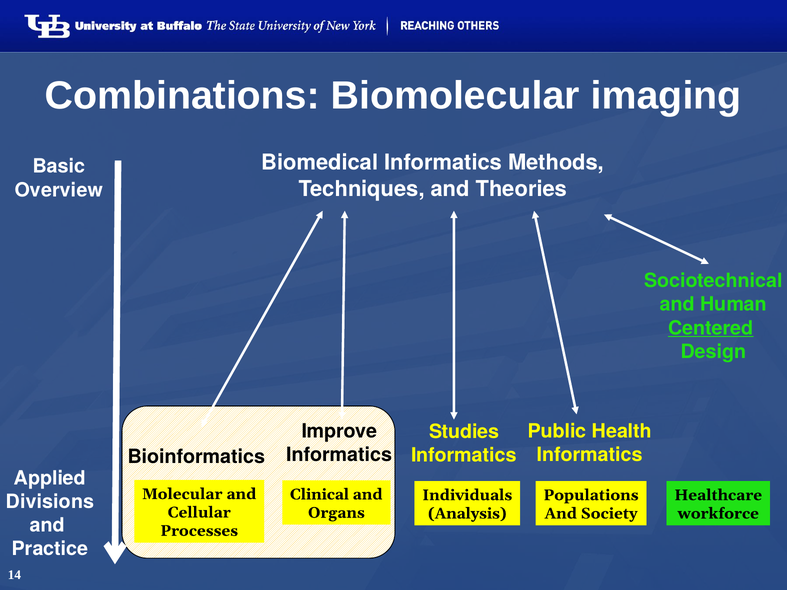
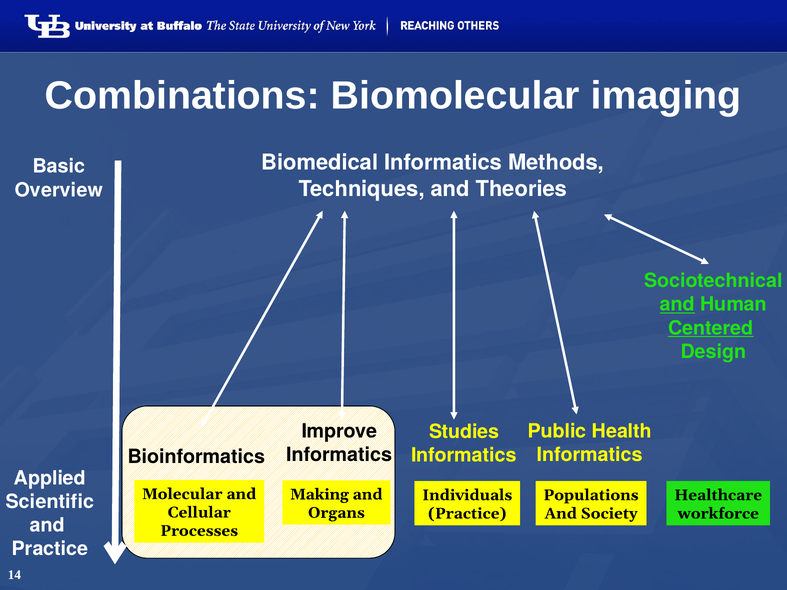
and at (677, 305) underline: none -> present
Clinical: Clinical -> Making
Divisions: Divisions -> Scientific
Analysis at (467, 514): Analysis -> Practice
